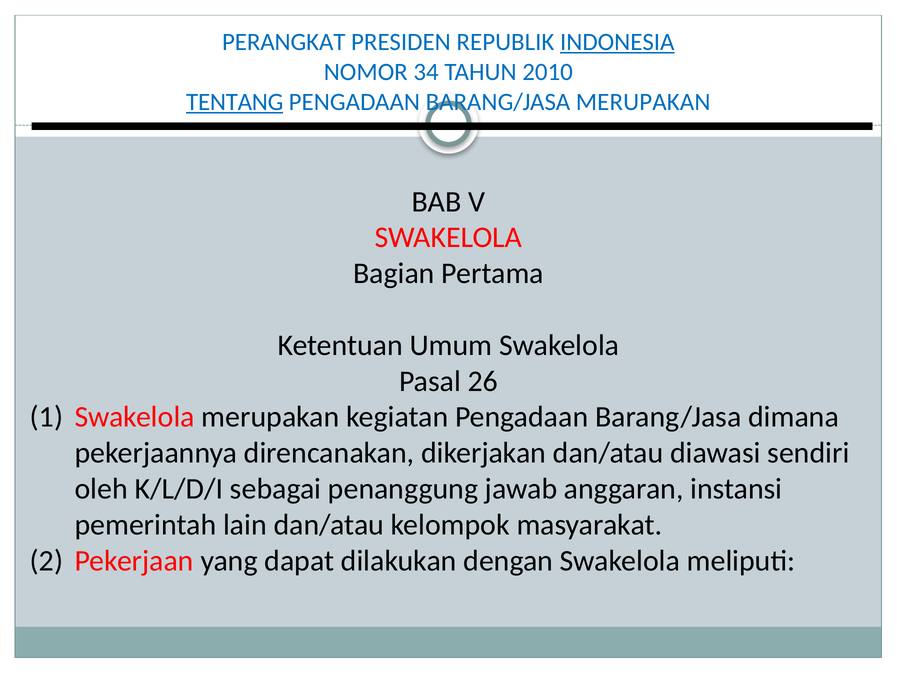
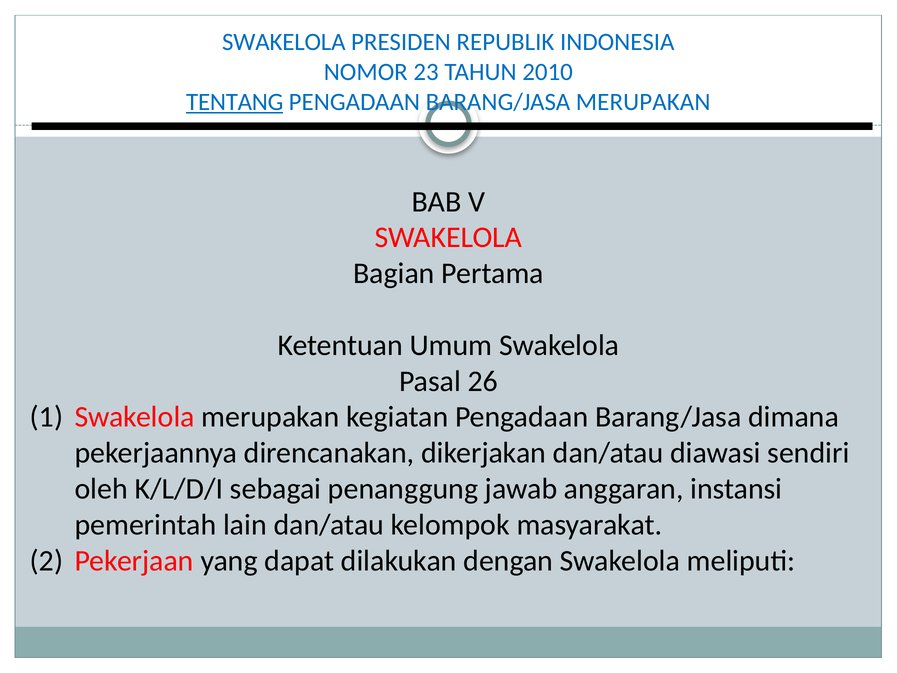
PERANGKAT at (284, 42): PERANGKAT -> SWAKELOLA
INDONESIA underline: present -> none
34: 34 -> 23
